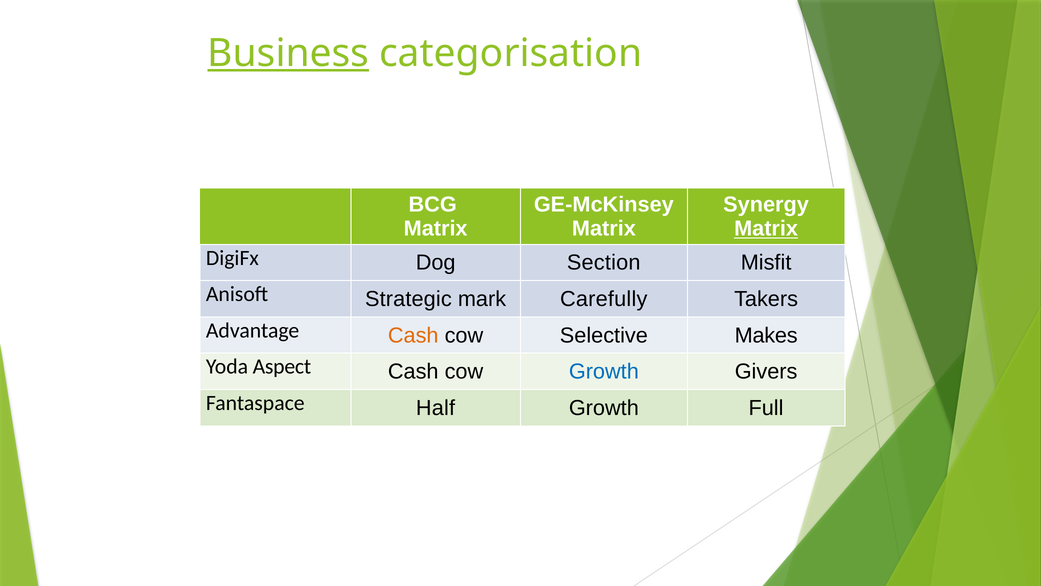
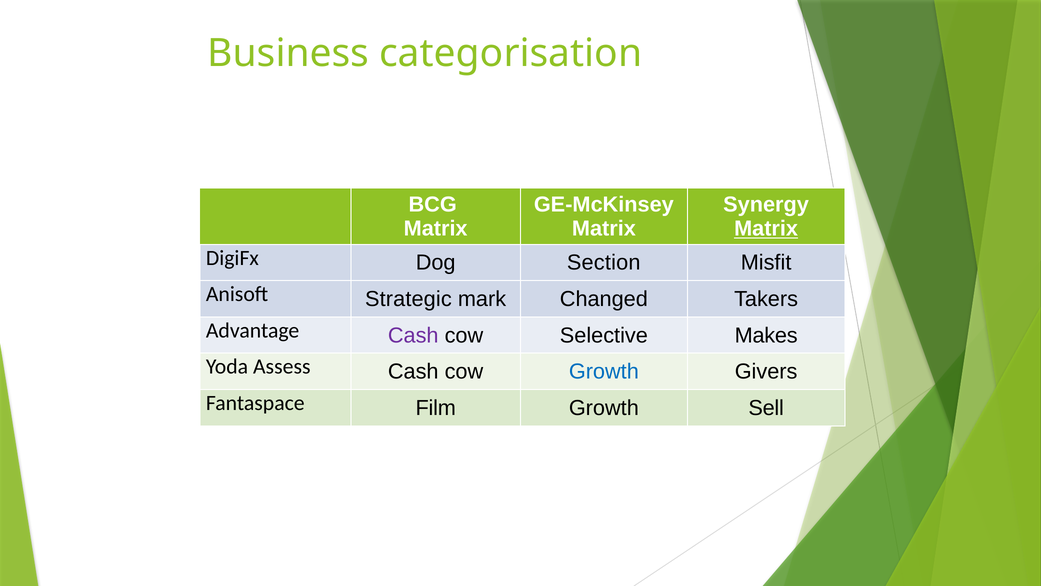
Business underline: present -> none
Carefully: Carefully -> Changed
Cash at (413, 335) colour: orange -> purple
Aspect: Aspect -> Assess
Half: Half -> Film
Full: Full -> Sell
